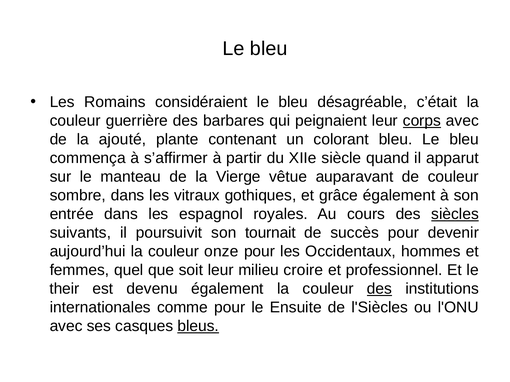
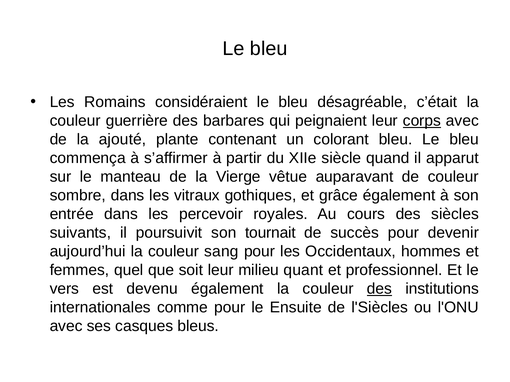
espagnol: espagnol -> percevoir
siècles underline: present -> none
onze: onze -> sang
croire: croire -> quant
their: their -> vers
bleus underline: present -> none
